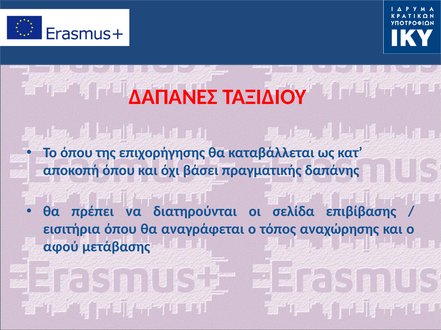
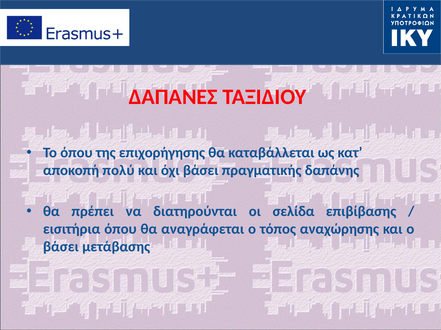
αποκοπή όπου: όπου -> πολύ
αφού at (61, 247): αφού -> βάσει
